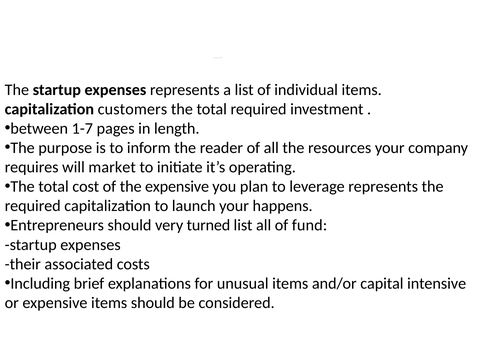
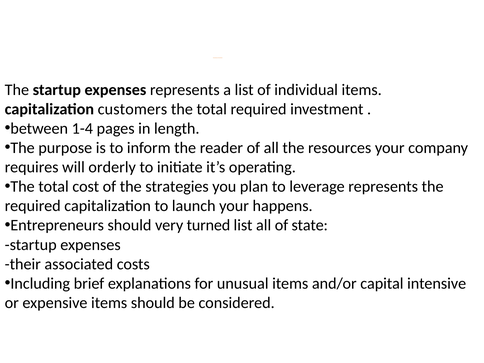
1-7: 1-7 -> 1-4
market: market -> orderly
the expensive: expensive -> strategies
fund: fund -> state
